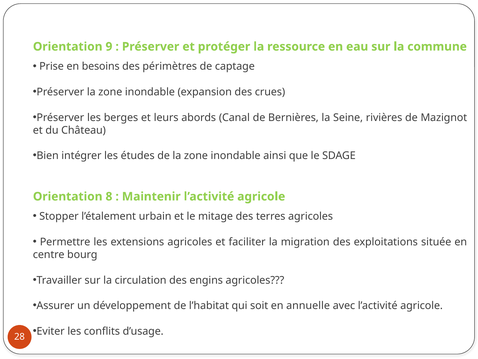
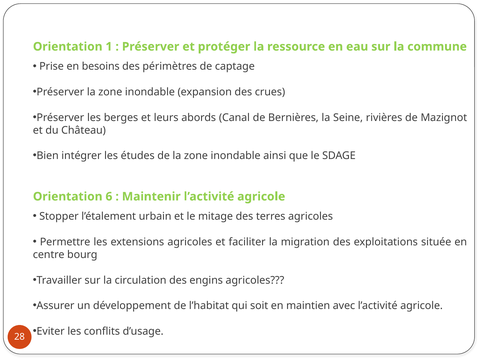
9: 9 -> 1
8: 8 -> 6
annuelle: annuelle -> maintien
